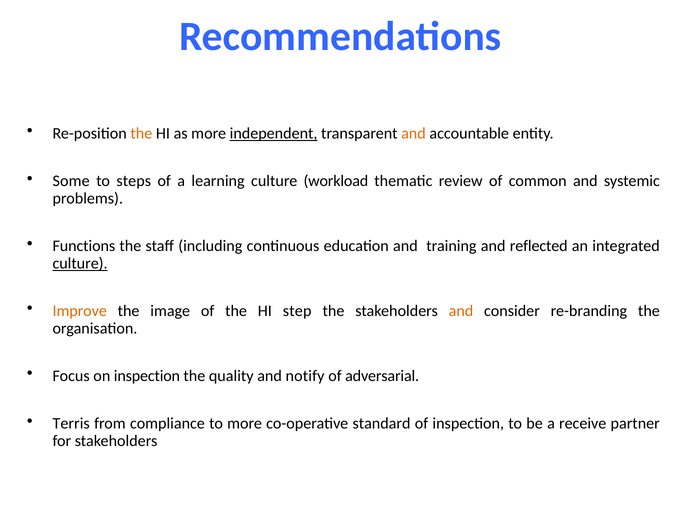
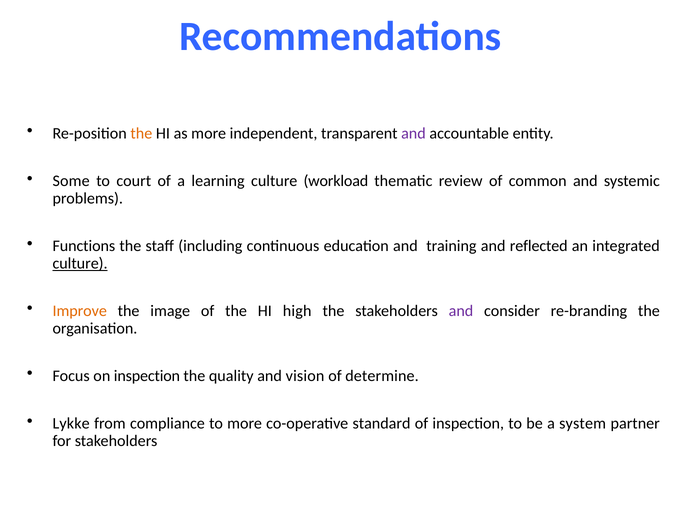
independent underline: present -> none
and at (413, 133) colour: orange -> purple
steps: steps -> court
step: step -> high
and at (461, 311) colour: orange -> purple
notify: notify -> vision
adversarial: adversarial -> determine
Terris: Terris -> Lykke
receive: receive -> system
